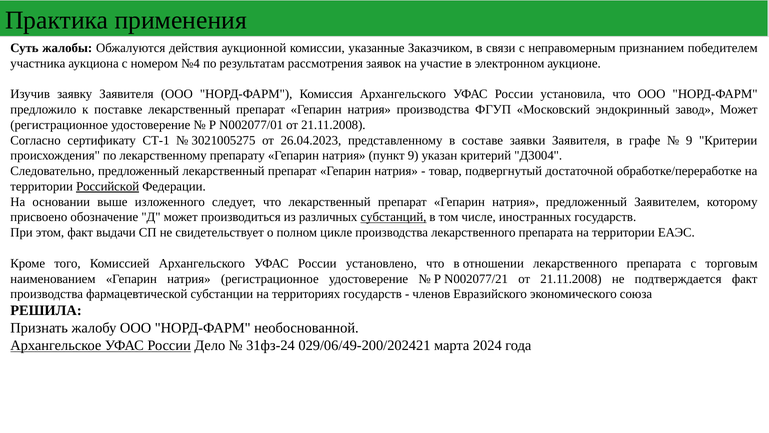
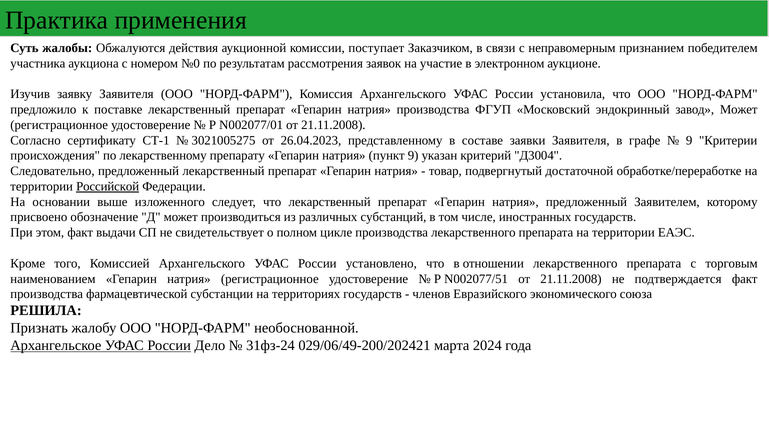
указанные: указанные -> поступает
№4: №4 -> №0
субстанций underline: present -> none
N002077/21: N002077/21 -> N002077/51
